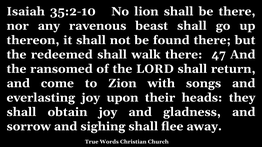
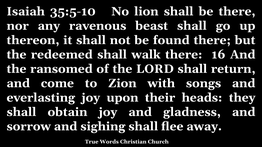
35:2-10: 35:2-10 -> 35:5-10
47: 47 -> 16
